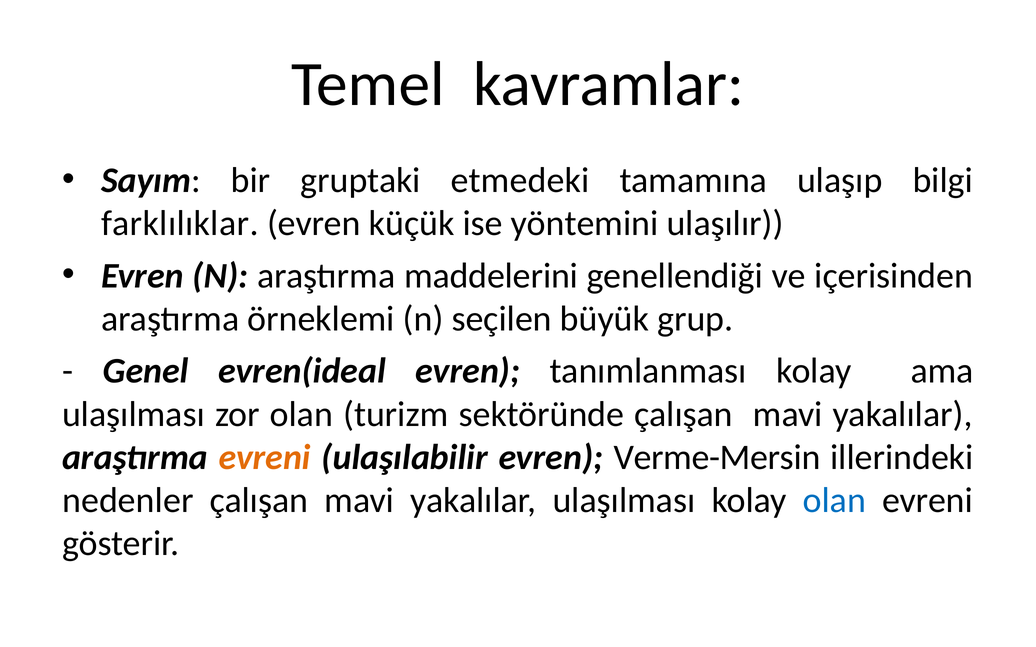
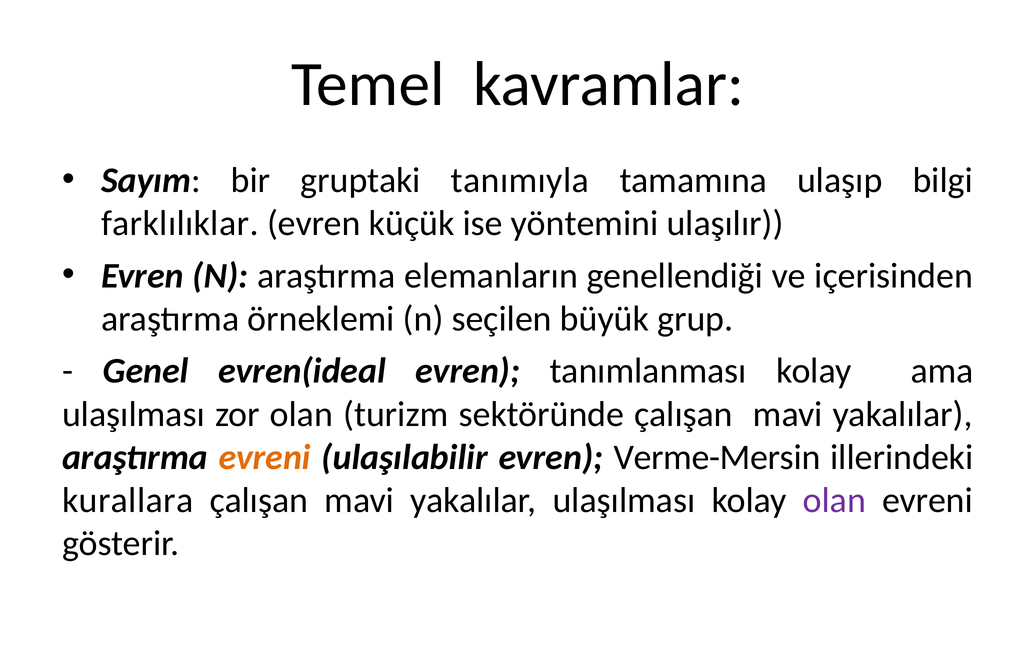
etmedeki: etmedeki -> tanımıyla
maddelerini: maddelerini -> elemanların
nedenler: nedenler -> kurallara
olan at (834, 501) colour: blue -> purple
